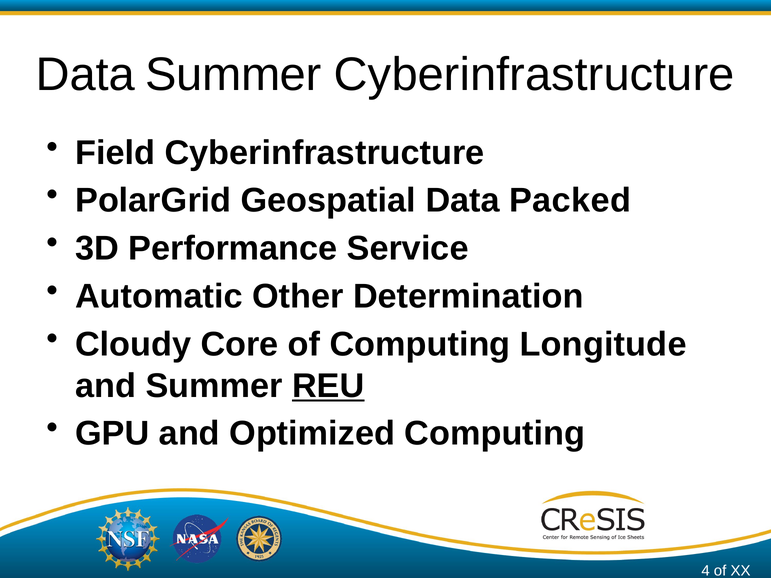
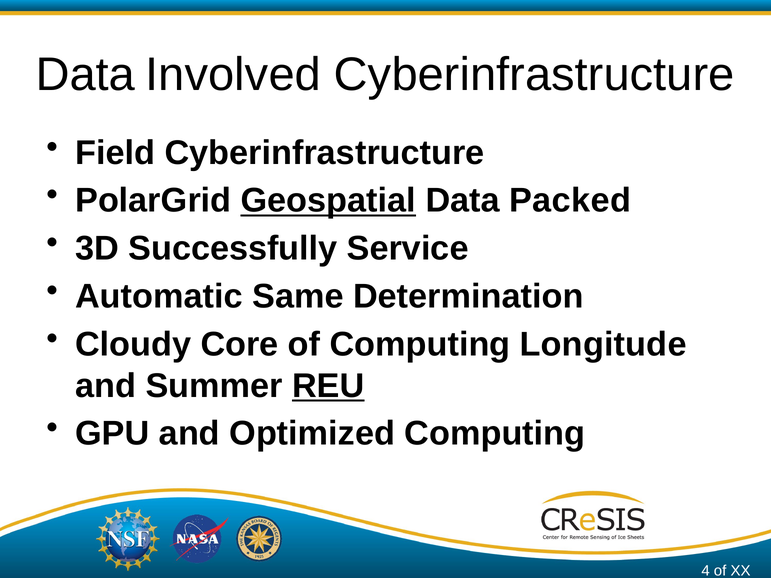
Data Summer: Summer -> Involved
Geospatial underline: none -> present
Performance: Performance -> Successfully
Other: Other -> Same
